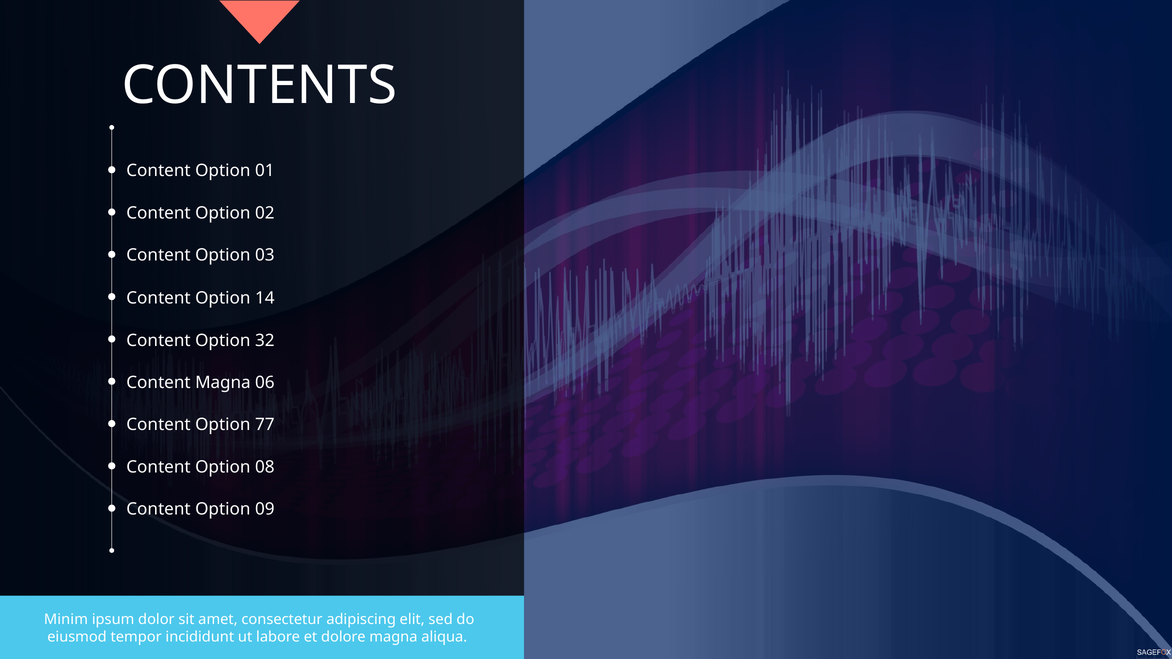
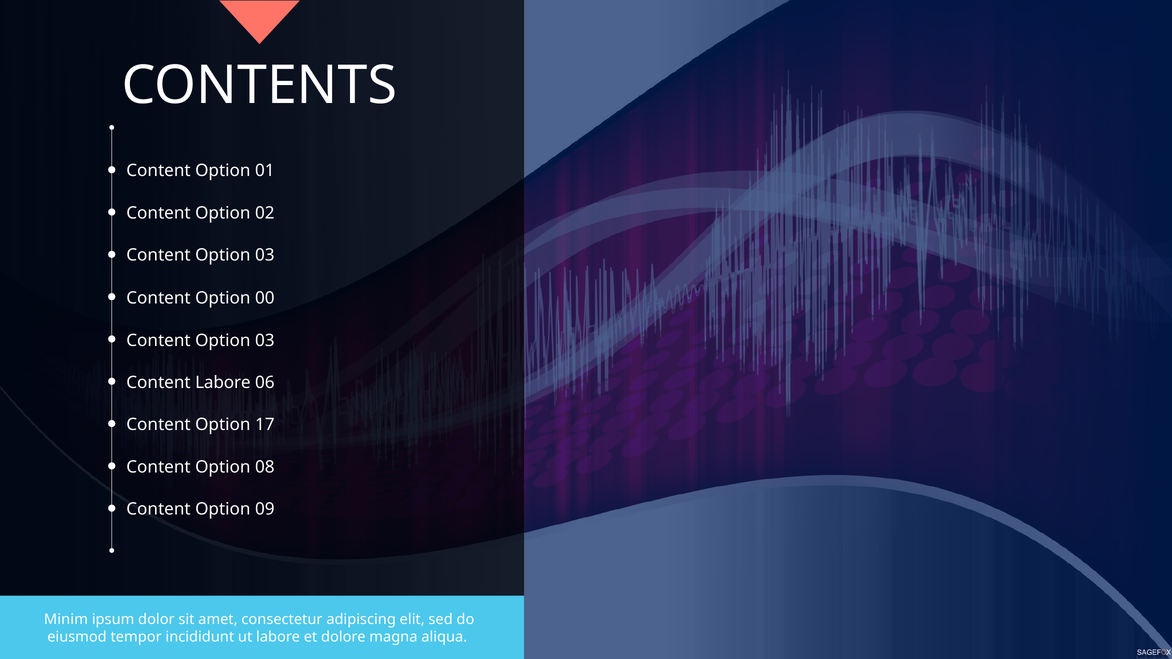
14: 14 -> 00
32 at (265, 341): 32 -> 03
Content Magna: Magna -> Labore
77: 77 -> 17
